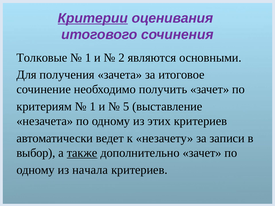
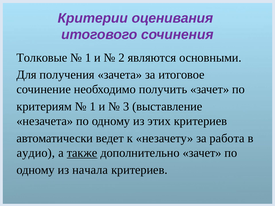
Критерии underline: present -> none
5: 5 -> 3
записи: записи -> работа
выбор: выбор -> аудио
